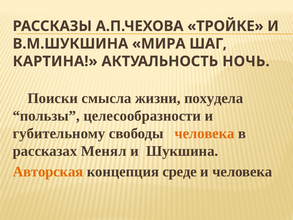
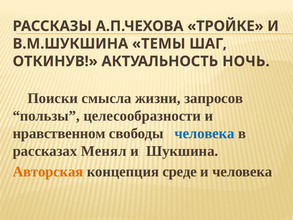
МИРА: МИРА -> ТЕМЫ
КАРТИНА: КАРТИНА -> ОТКИНУВ
похудела: похудела -> запросов
губительному: губительному -> нравственном
человека at (204, 133) colour: orange -> blue
